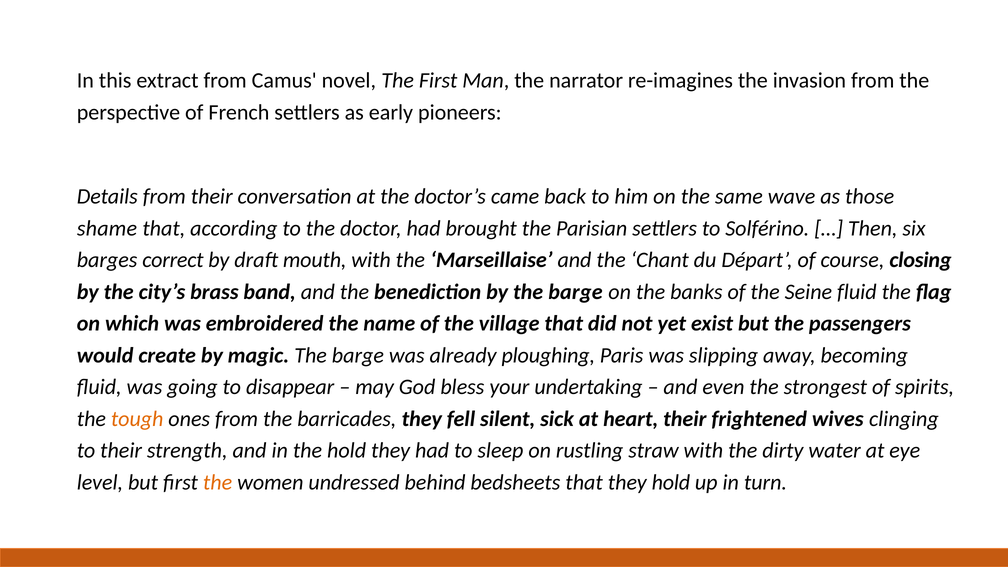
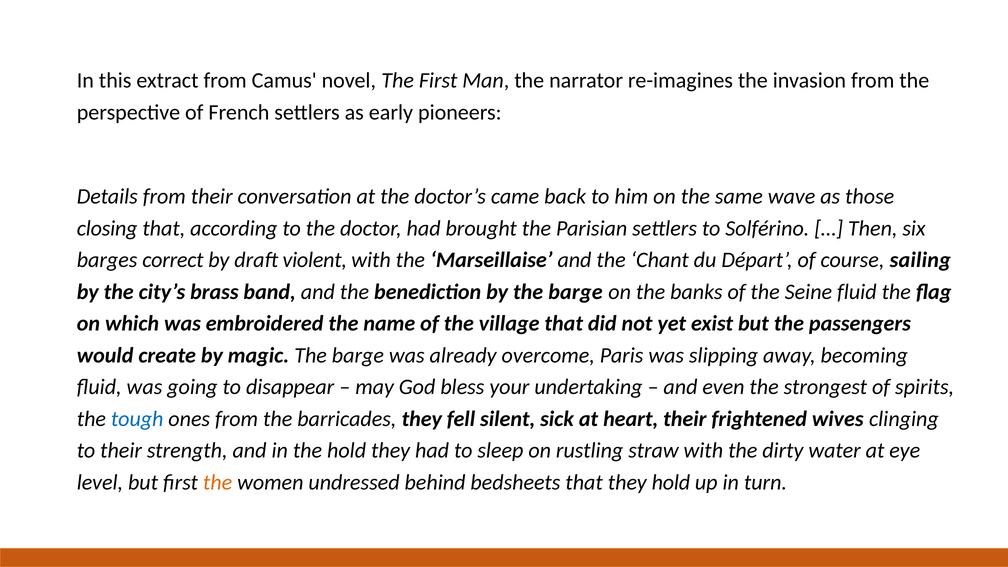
shame: shame -> closing
mouth: mouth -> violent
closing: closing -> sailing
ploughing: ploughing -> overcome
tough colour: orange -> blue
